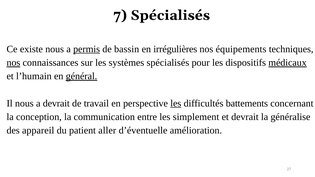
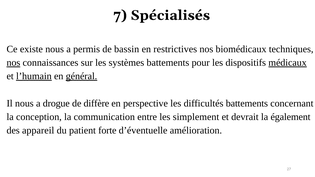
permis underline: present -> none
irrégulières: irrégulières -> restrictives
équipements: équipements -> biomédicaux
systèmes spécialisés: spécialisés -> battements
l’humain underline: none -> present
a devrait: devrait -> drogue
travail: travail -> diffère
les at (176, 103) underline: present -> none
généralise: généralise -> également
aller: aller -> forte
